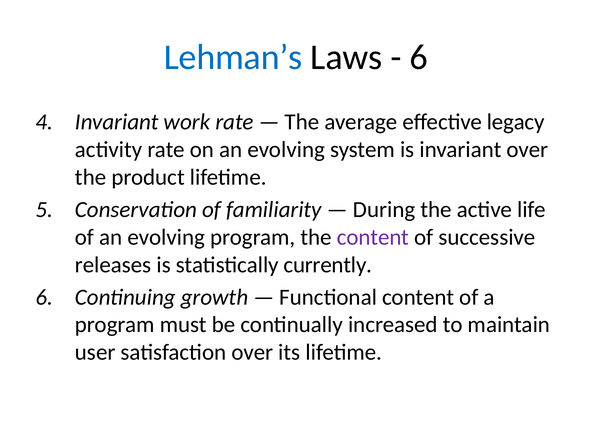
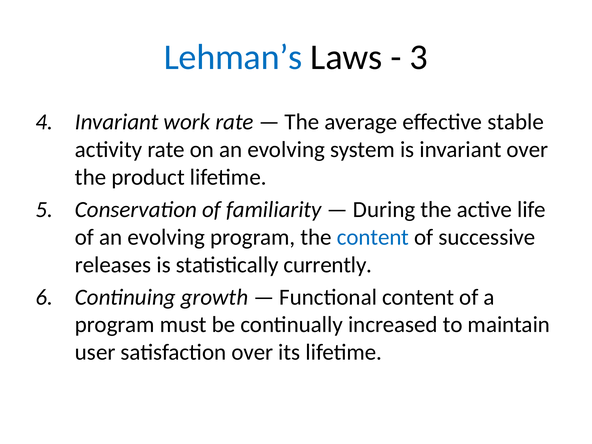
6 at (419, 57): 6 -> 3
legacy: legacy -> stable
content at (373, 237) colour: purple -> blue
